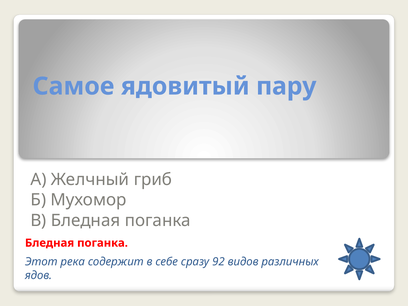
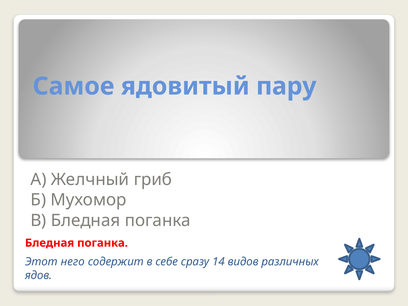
река: река -> него
92: 92 -> 14
